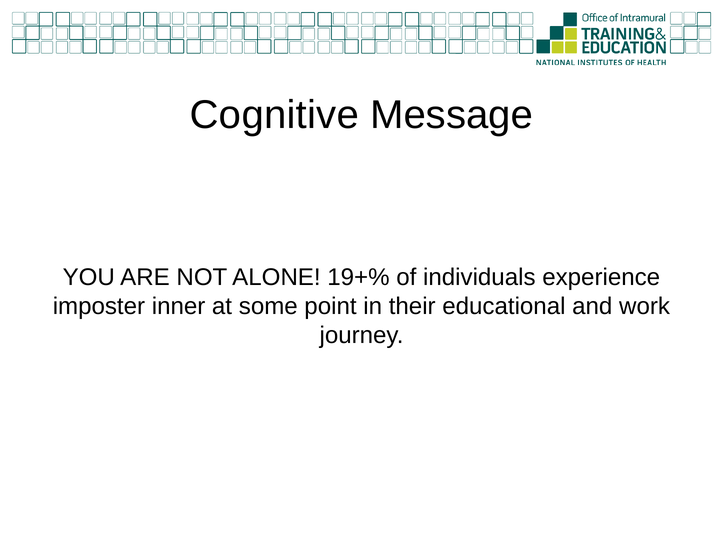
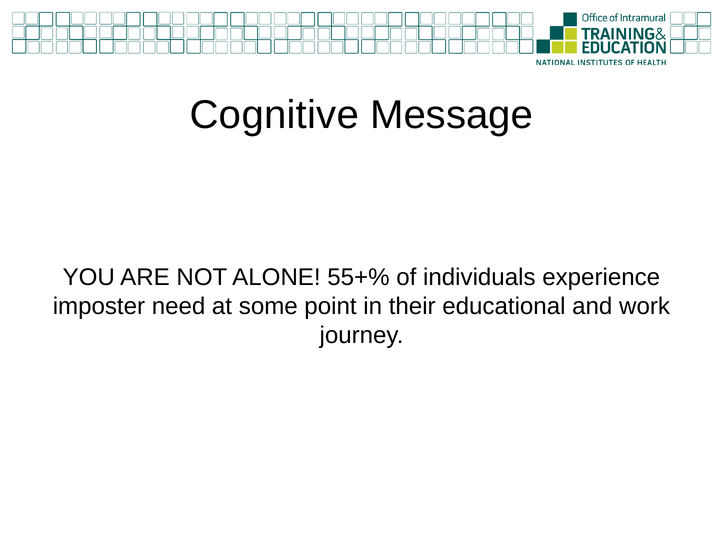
19+%: 19+% -> 55+%
inner: inner -> need
